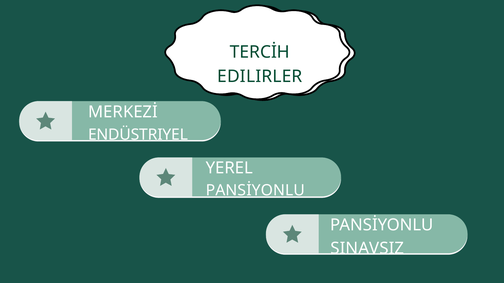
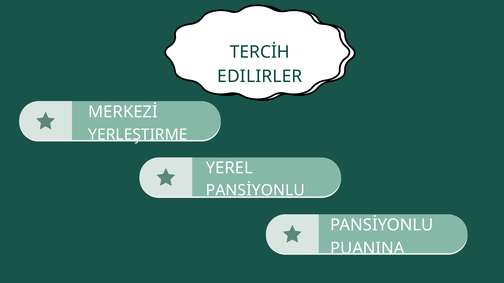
ENDÜSTRIYEL: ENDÜSTRIYEL -> YERLEŞTIRME
SINAVSIZ: SINAVSIZ -> PUANINA
